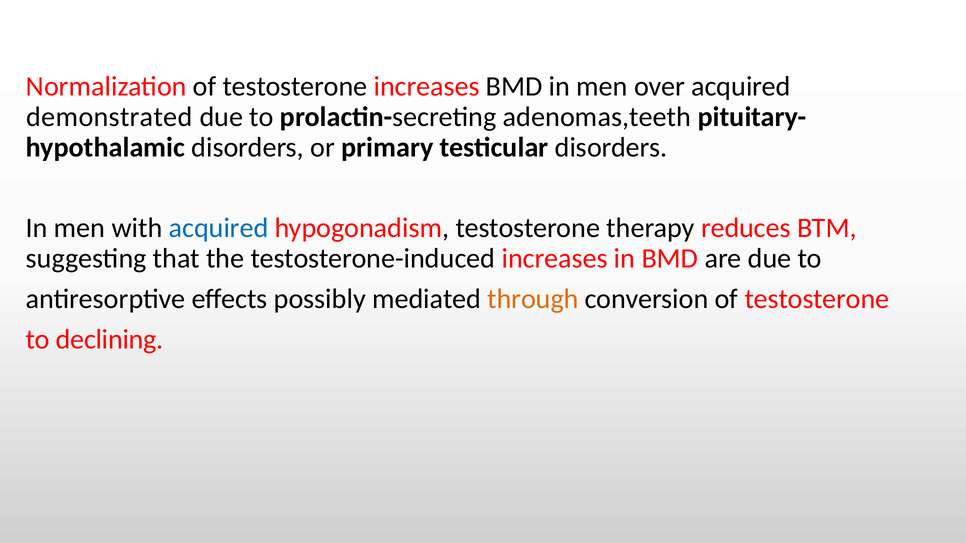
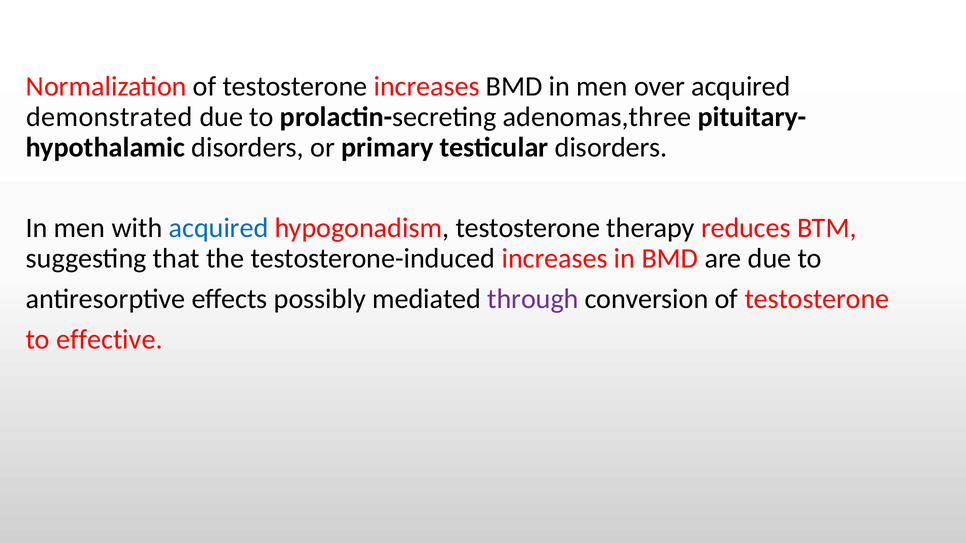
adenomas,teeth: adenomas,teeth -> adenomas,three
through colour: orange -> purple
declining: declining -> effective
